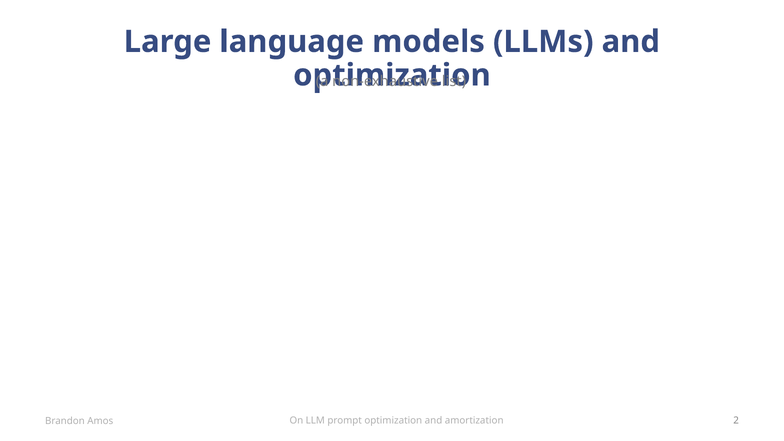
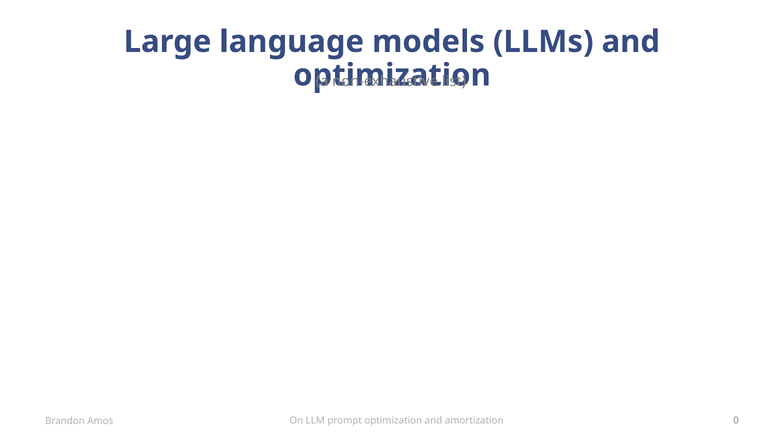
2: 2 -> 0
